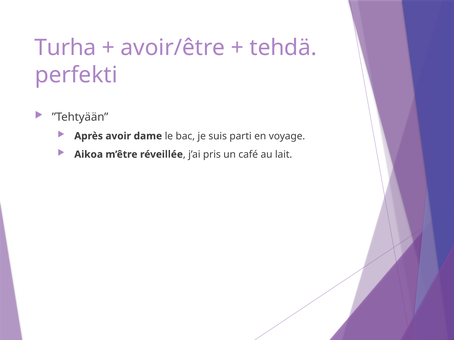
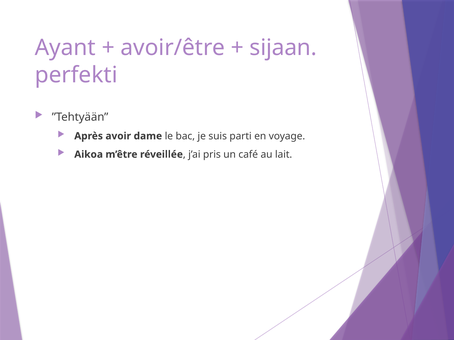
Turha: Turha -> Ayant
tehdä: tehdä -> sijaan
